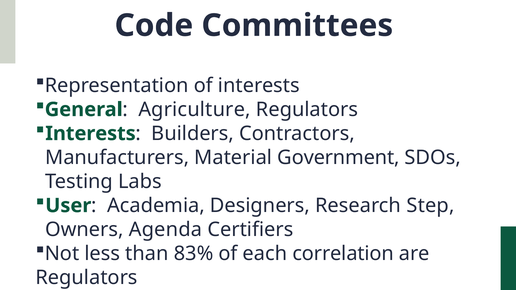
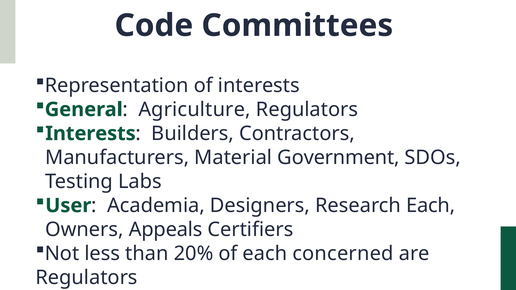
Research Step: Step -> Each
Agenda: Agenda -> Appeals
83%: 83% -> 20%
correlation: correlation -> concerned
